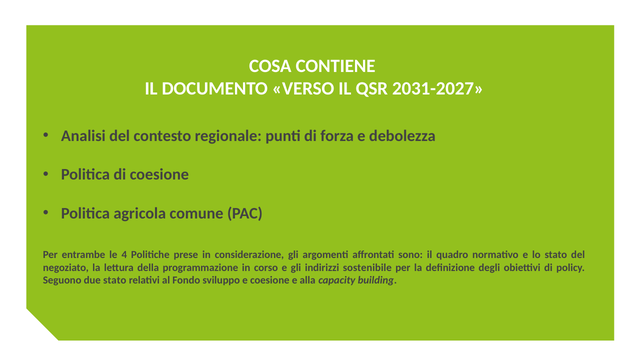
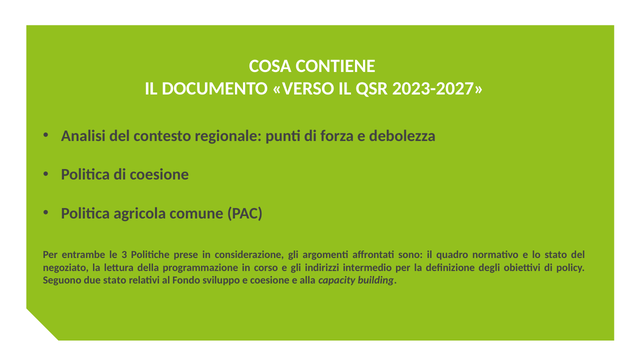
2031-2027: 2031-2027 -> 2023-2027
4: 4 -> 3
sostenibile: sostenibile -> intermedio
